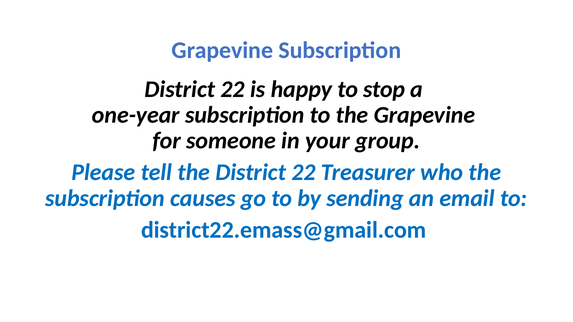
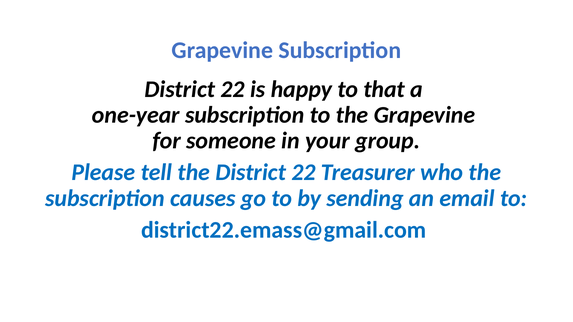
stop: stop -> that
